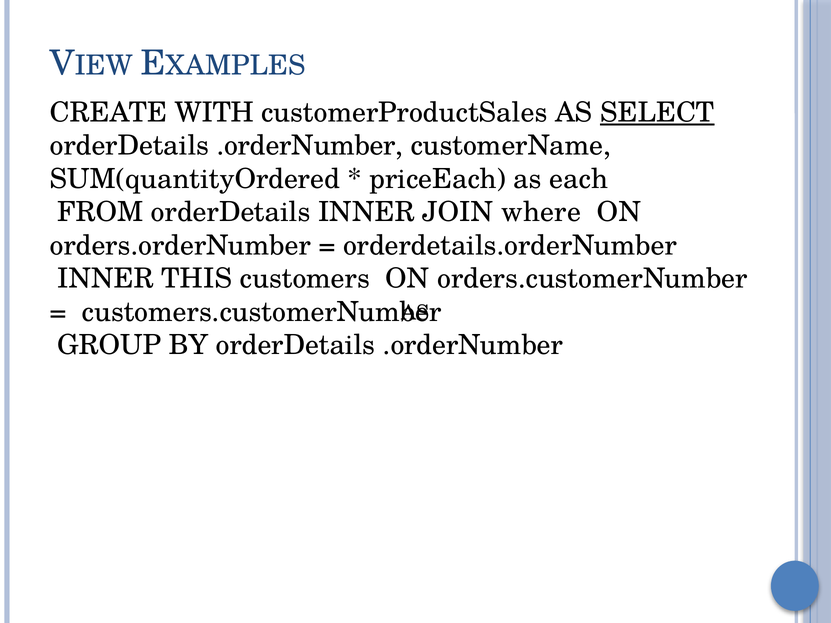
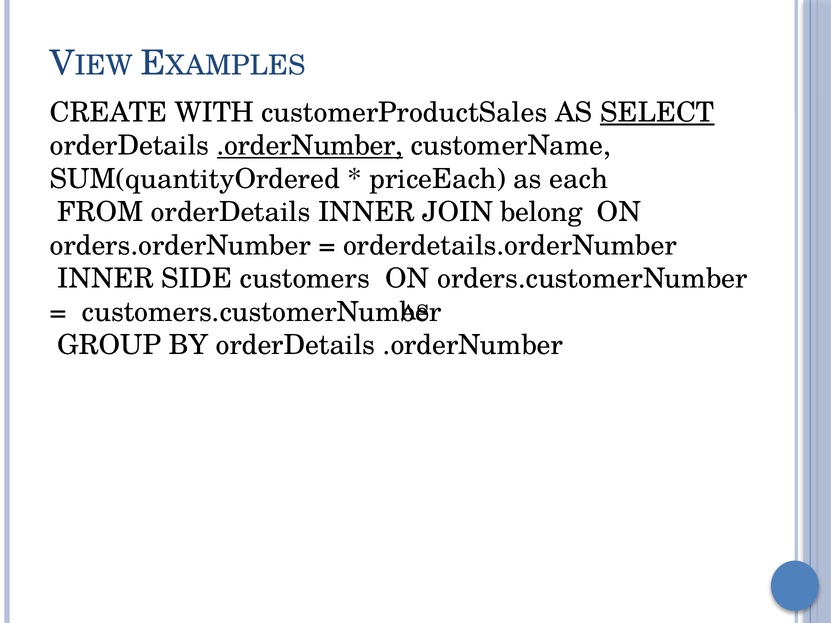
.orderNumber at (310, 146) underline: none -> present
where: where -> belong
THIS: THIS -> SIDE
